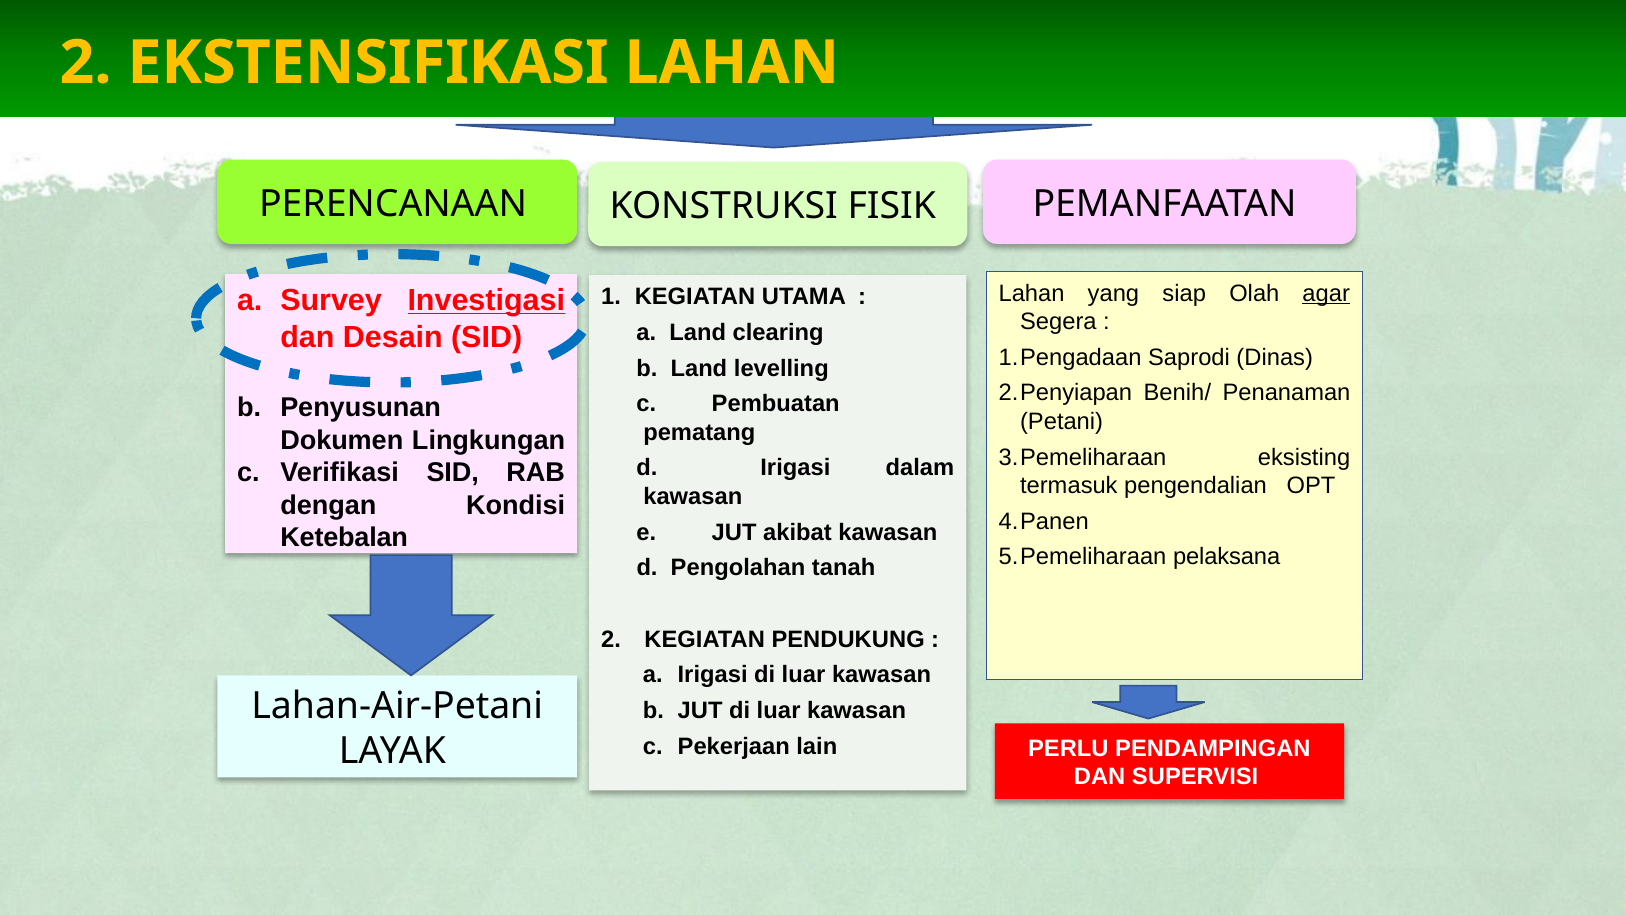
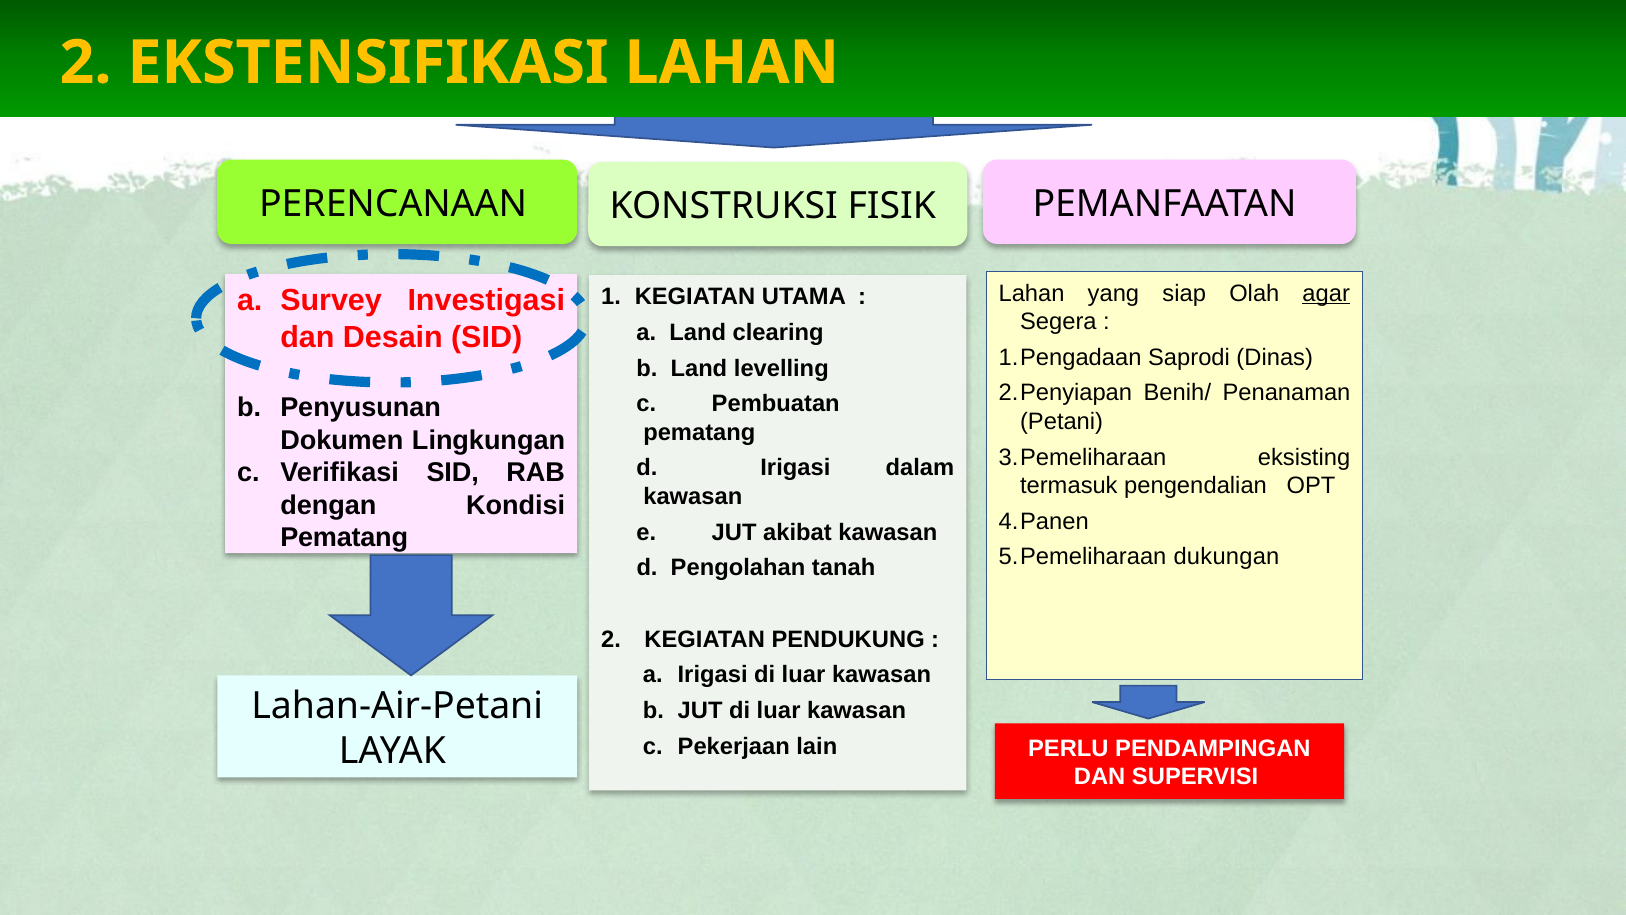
Investigasi underline: present -> none
Ketebalan at (344, 538): Ketebalan -> Pematang
pelaksana: pelaksana -> dukungan
